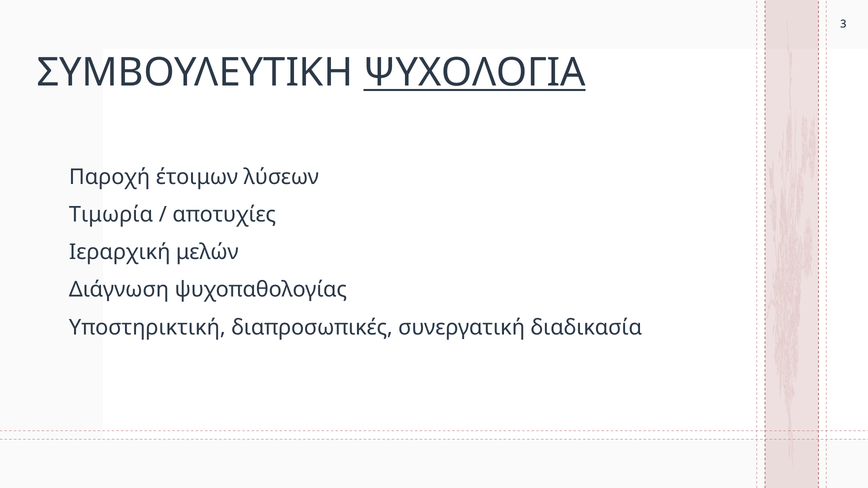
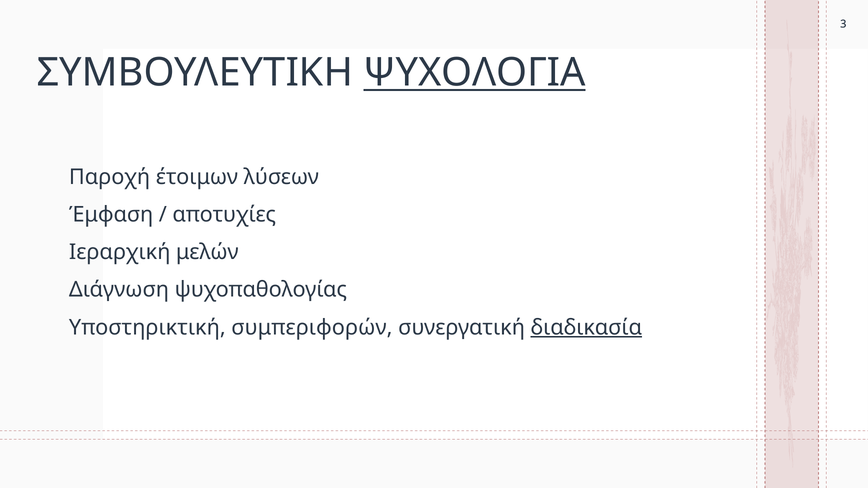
Τιμωρία: Τιμωρία -> Έμφαση
διαπροσωπικές: διαπροσωπικές -> συμπεριφορών
διαδικασία underline: none -> present
